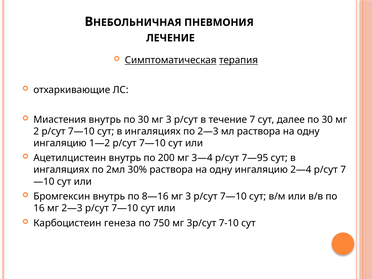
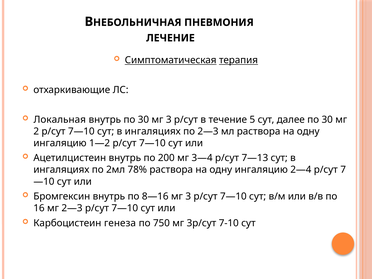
Миастения: Миастения -> Локальная
течение 7: 7 -> 5
7—95: 7—95 -> 7—13
30%: 30% -> 78%
